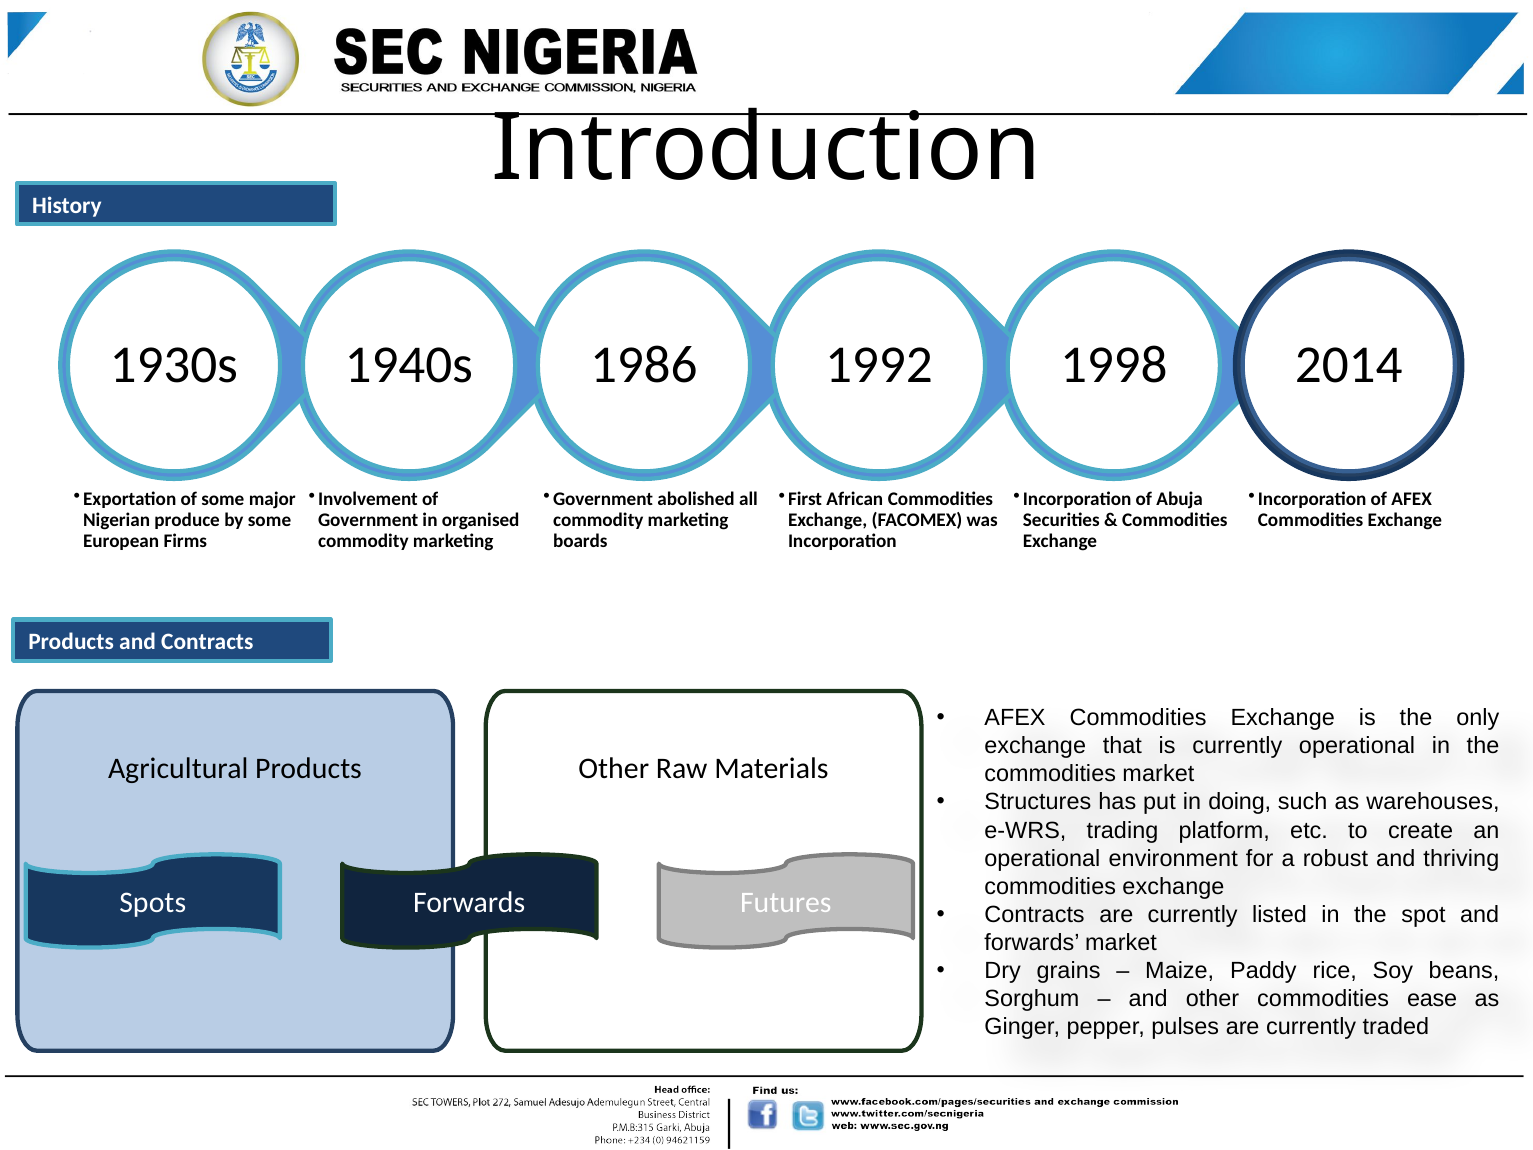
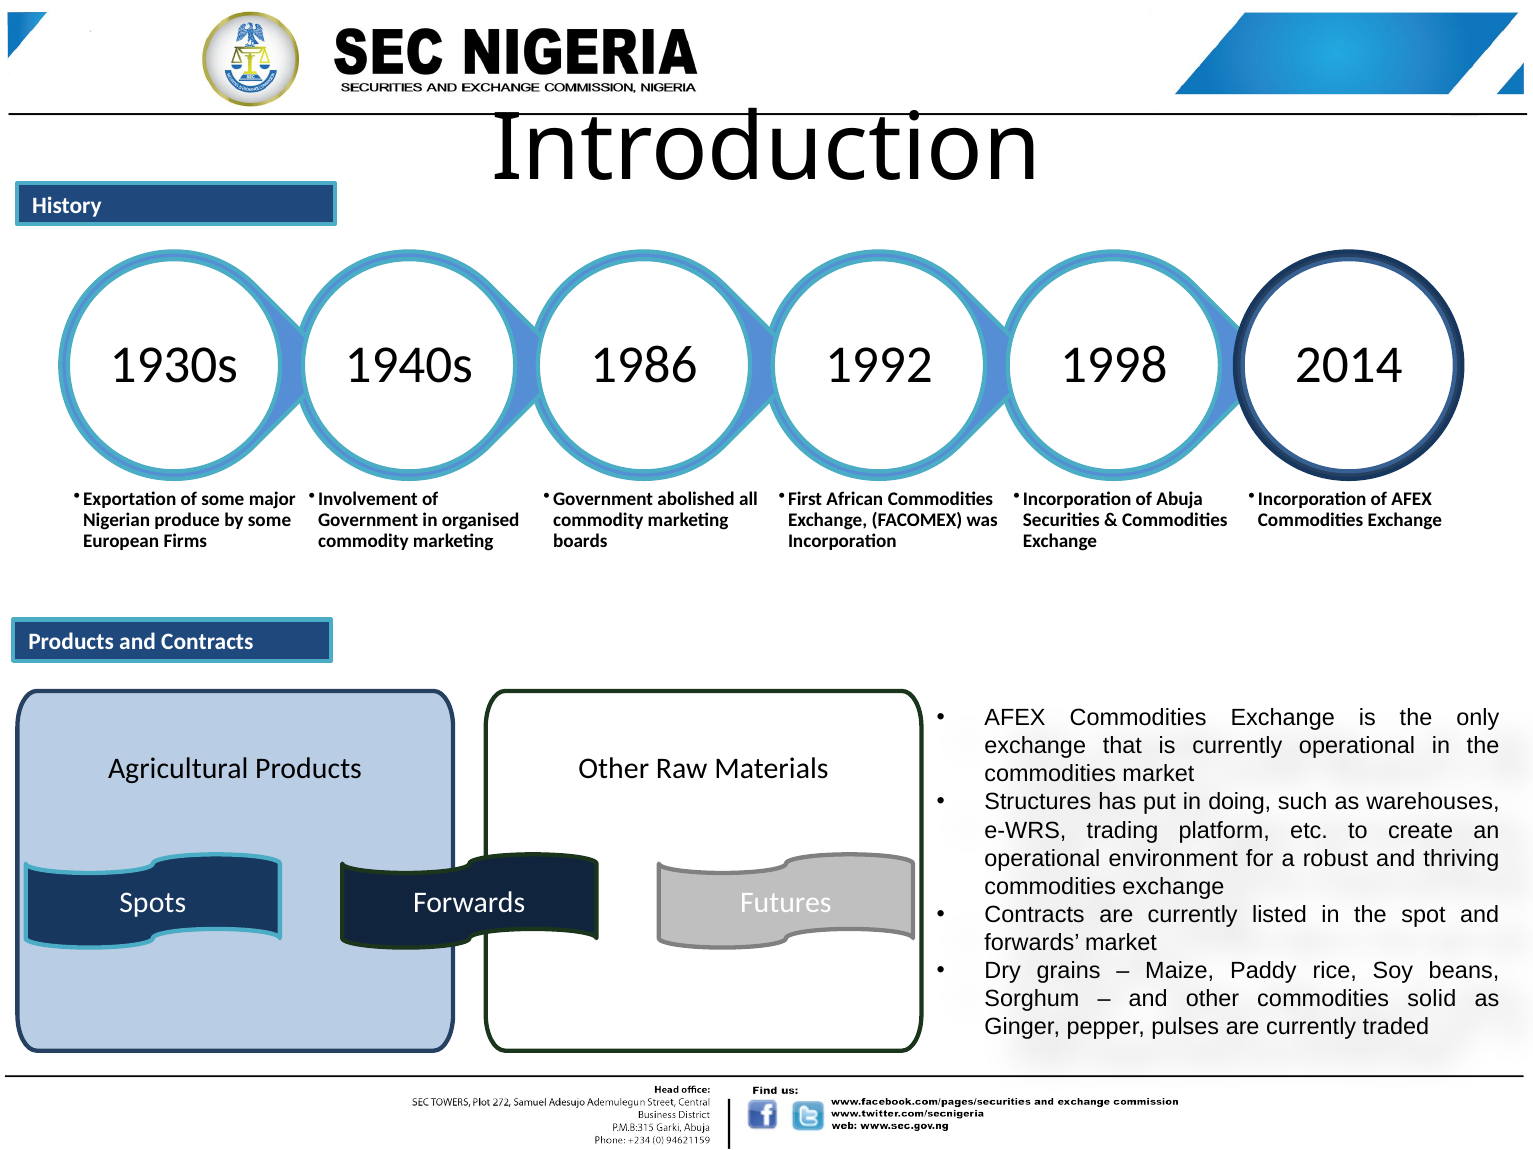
ease: ease -> solid
